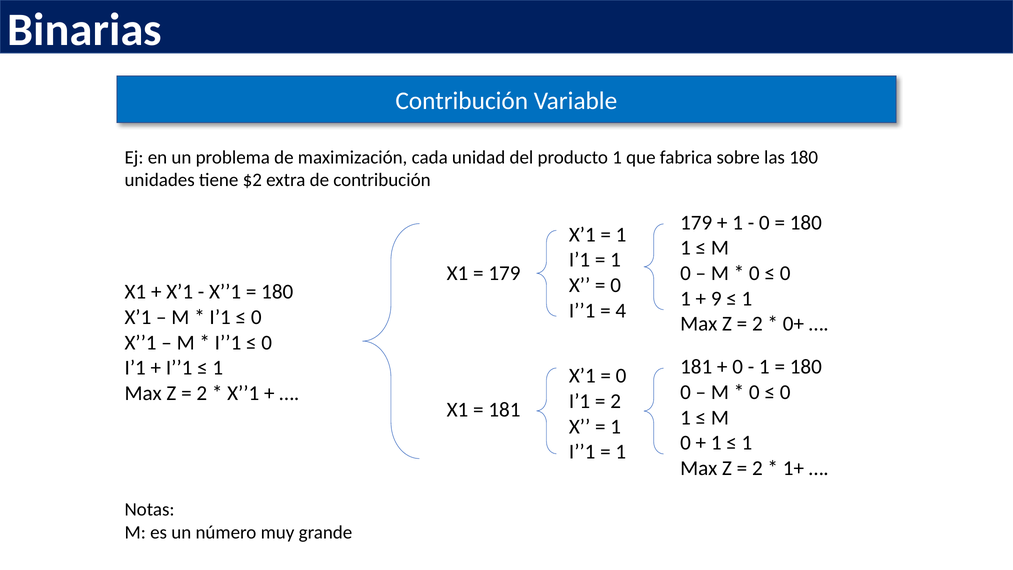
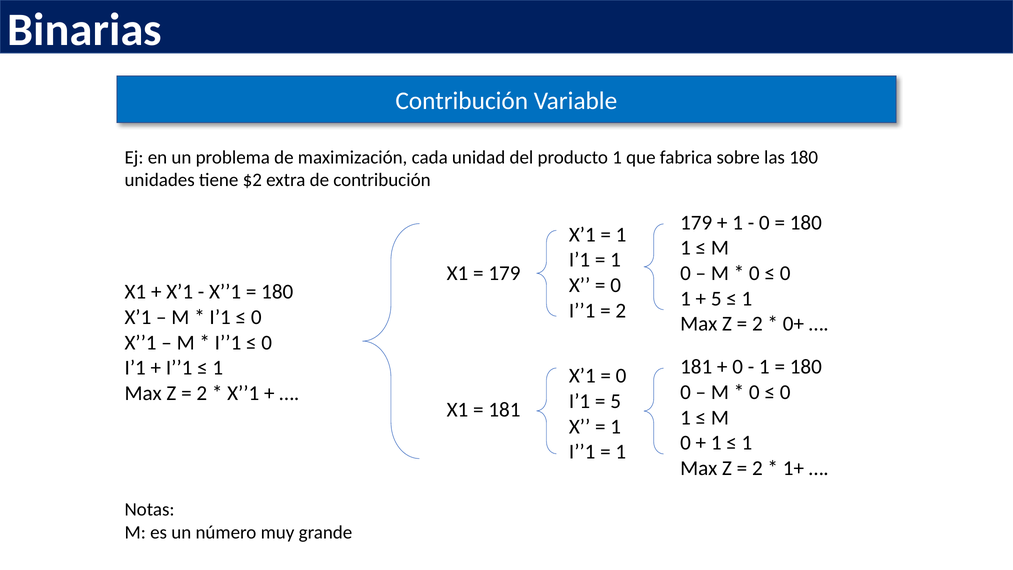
9 at (716, 299): 9 -> 5
4 at (621, 311): 4 -> 2
2 at (616, 401): 2 -> 5
